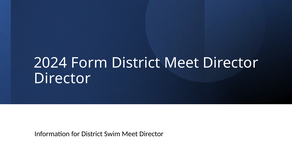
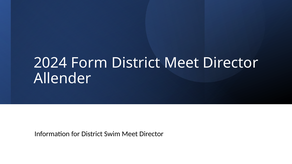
Director at (62, 79): Director -> Allender
